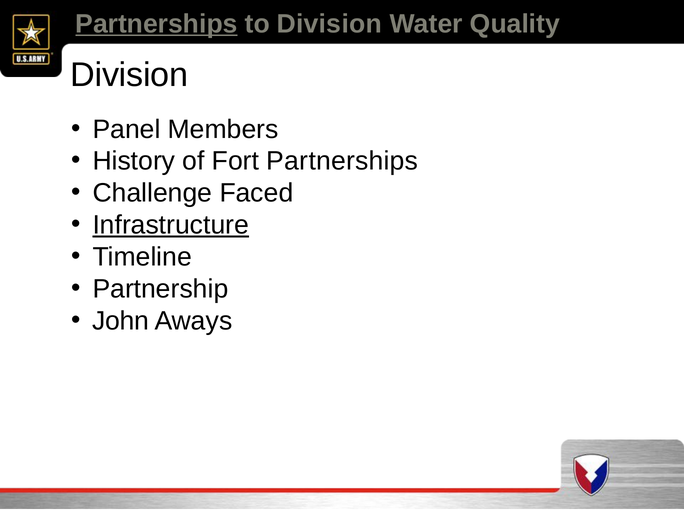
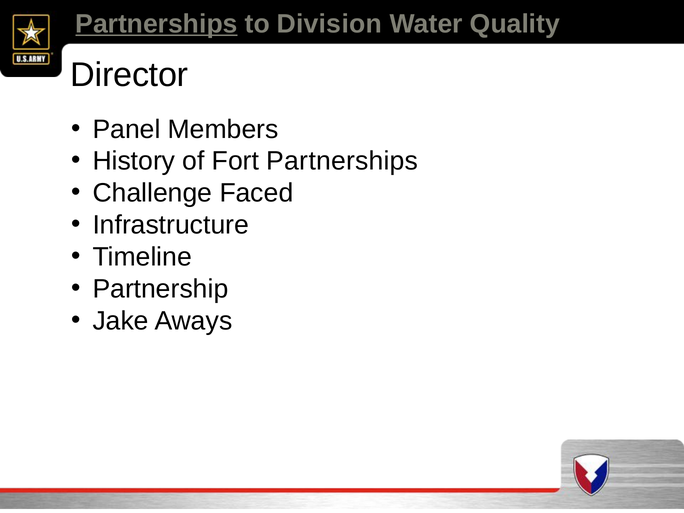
Division at (129, 75): Division -> Director
Infrastructure underline: present -> none
John: John -> Jake
